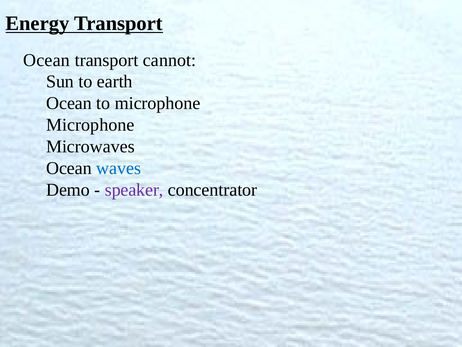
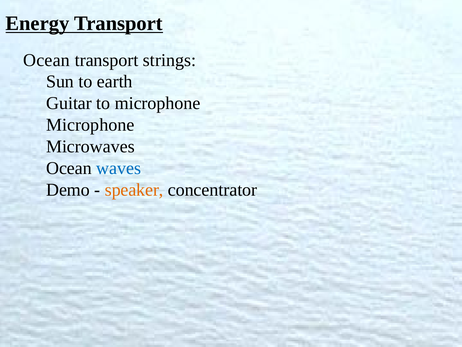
cannot: cannot -> strings
Ocean at (69, 103): Ocean -> Guitar
speaker colour: purple -> orange
